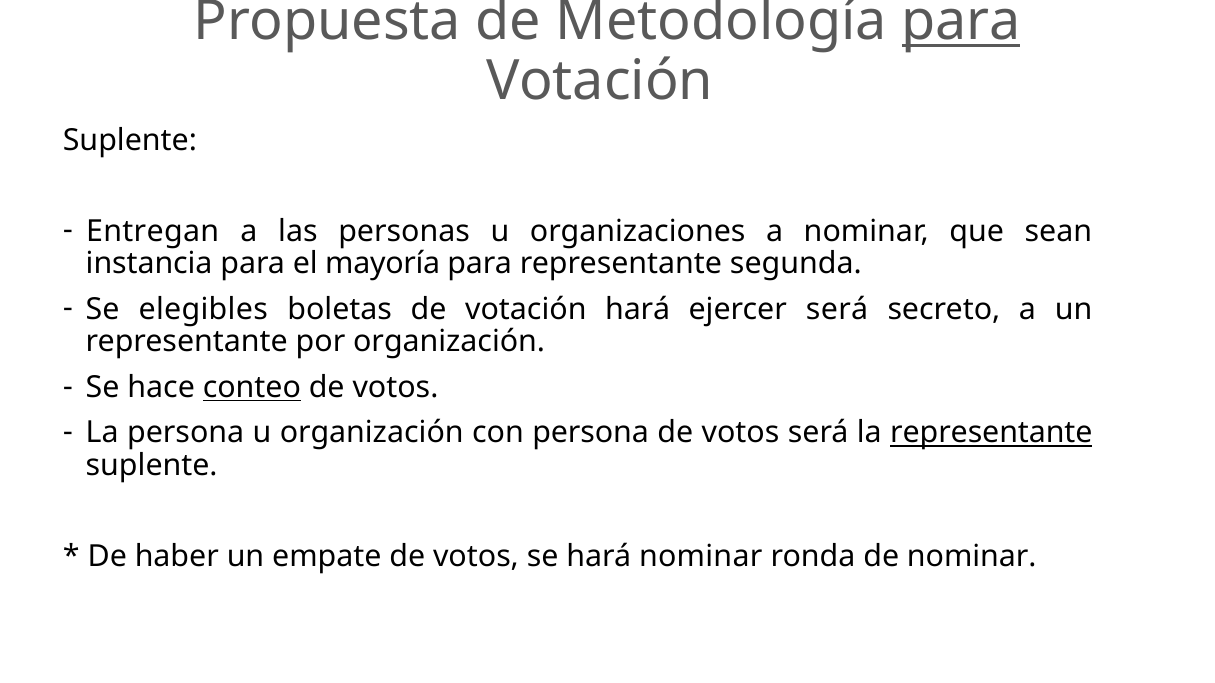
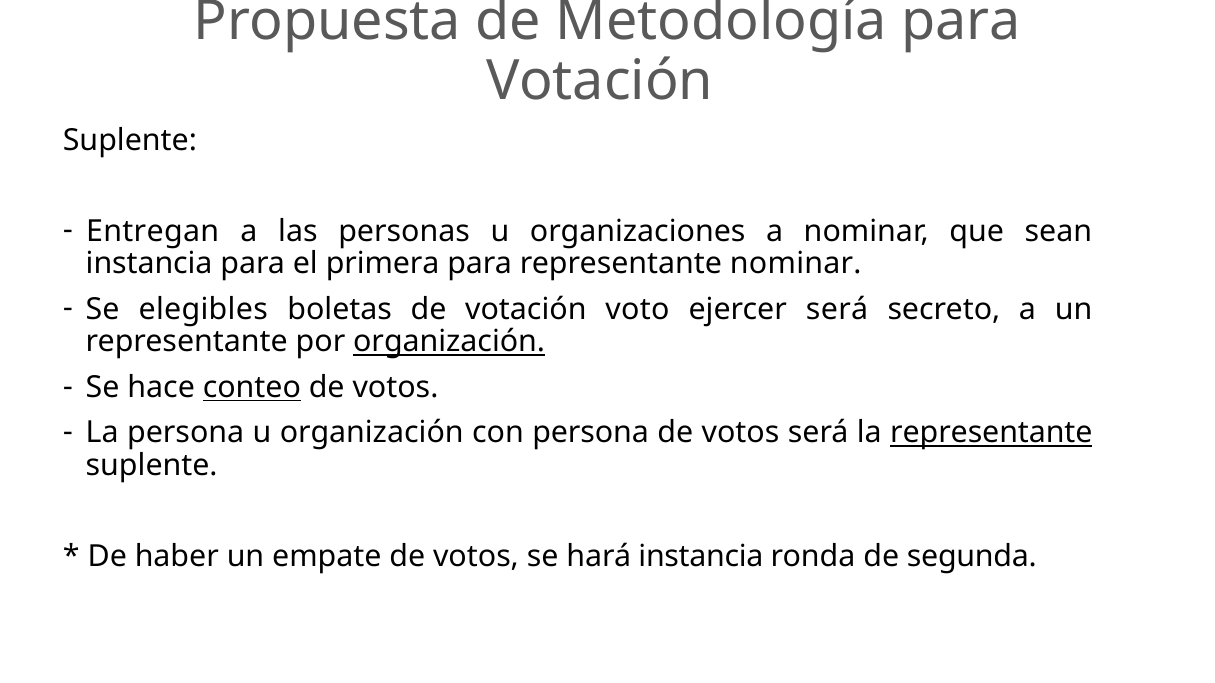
para at (961, 21) underline: present -> none
mayoría: mayoría -> primera
representante segunda: segunda -> nominar
votación hará: hará -> voto
organización at (449, 342) underline: none -> present
hará nominar: nominar -> instancia
de nominar: nominar -> segunda
